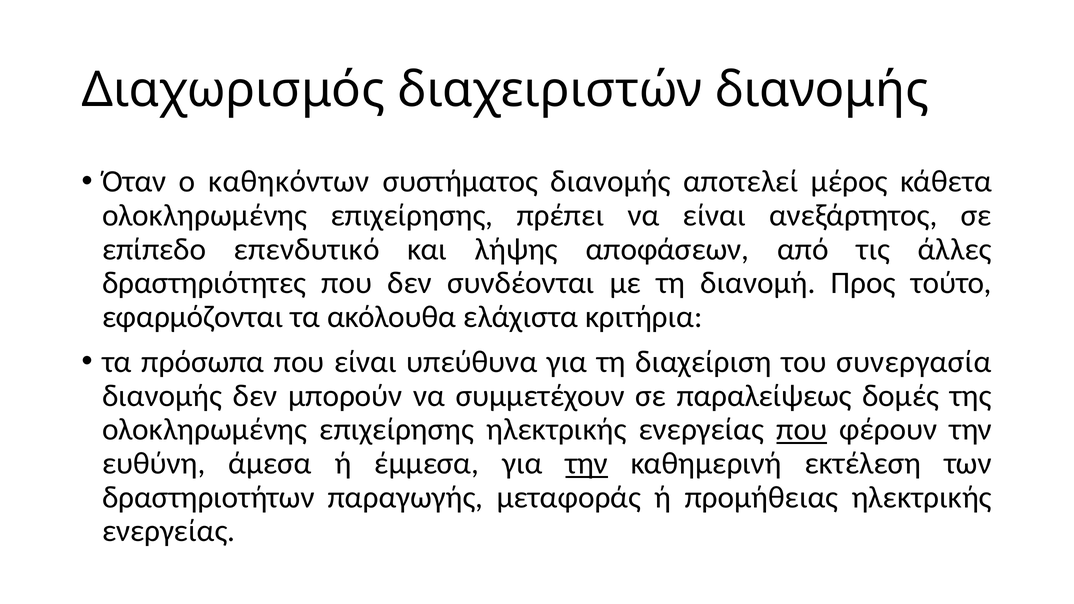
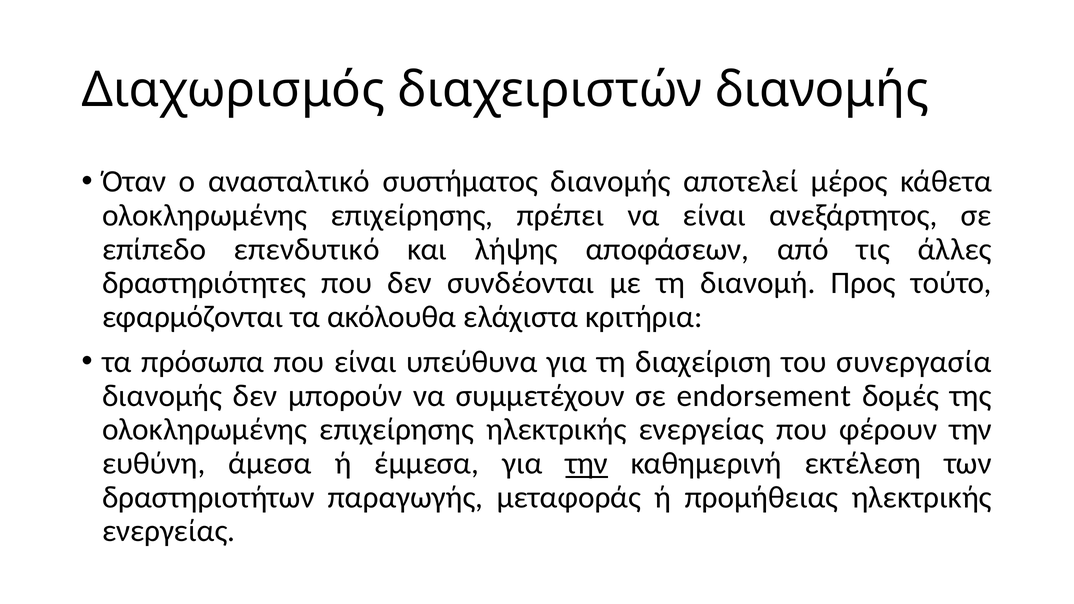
καθηκόντων: καθηκόντων -> ανασταλτικό
παραλείψεως: παραλείψεως -> endorsement
που at (802, 430) underline: present -> none
